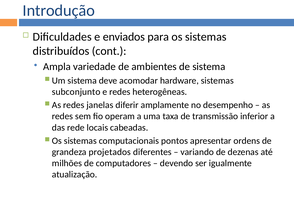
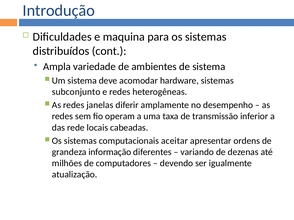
enviados: enviados -> maquina
pontos: pontos -> aceitar
projetados: projetados -> informação
